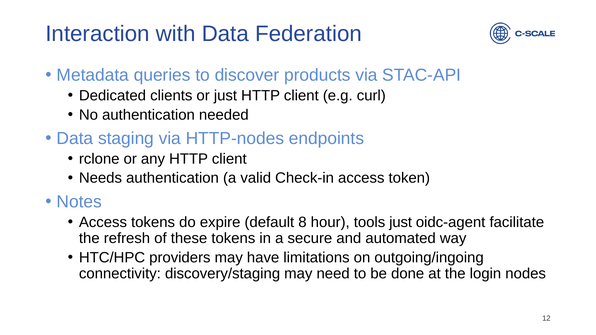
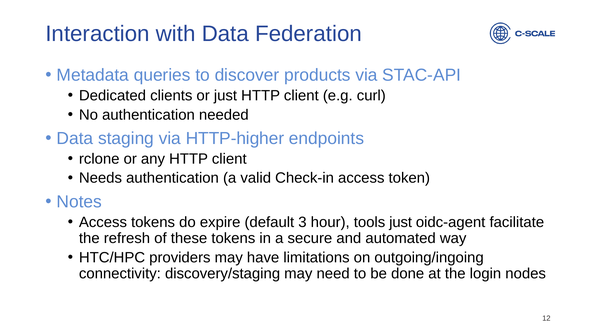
HTTP-nodes: HTTP-nodes -> HTTP-higher
8: 8 -> 3
